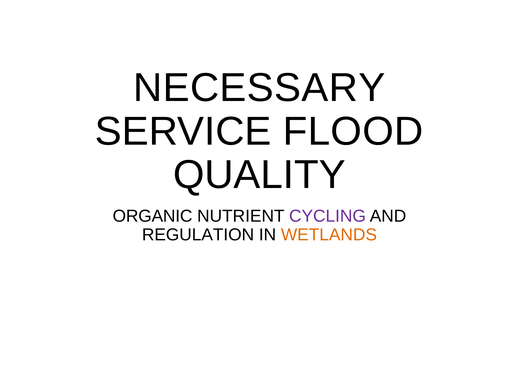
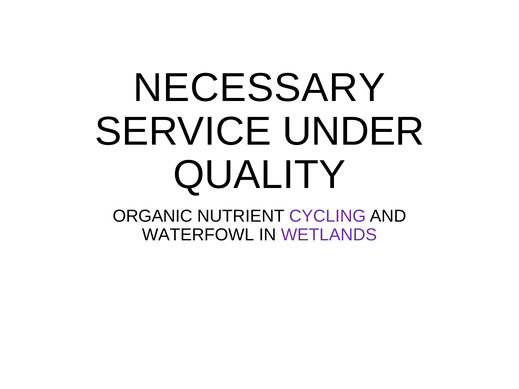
FLOOD: FLOOD -> UNDER
REGULATION: REGULATION -> WATERFOWL
WETLANDS colour: orange -> purple
